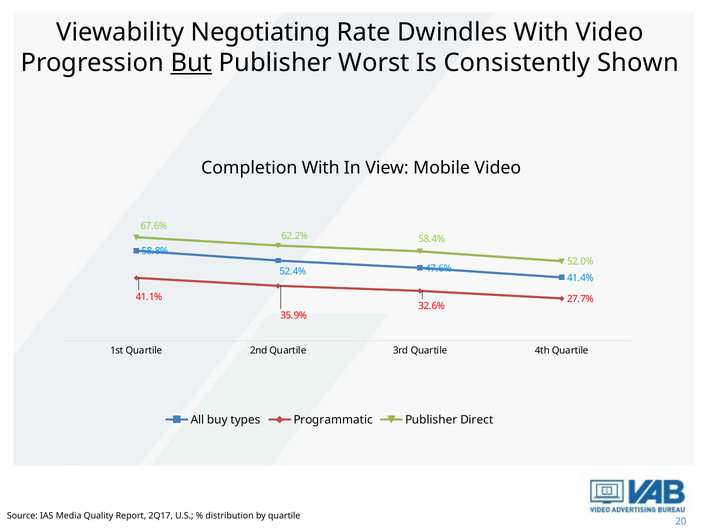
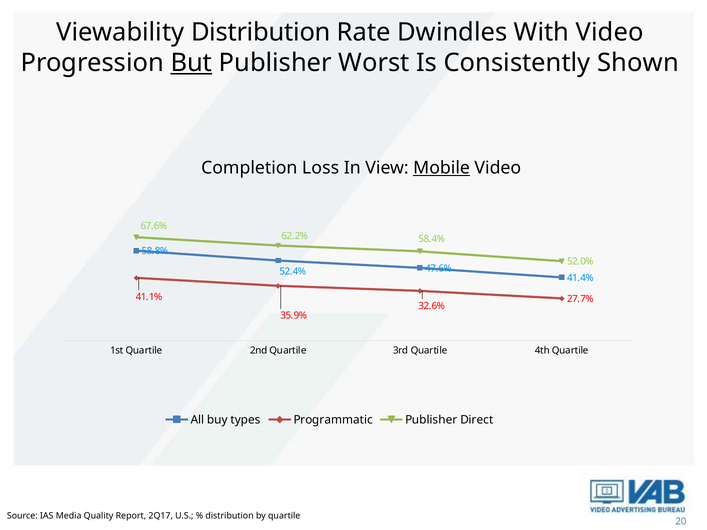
Viewability Negotiating: Negotiating -> Distribution
Completion With: With -> Loss
Mobile underline: none -> present
